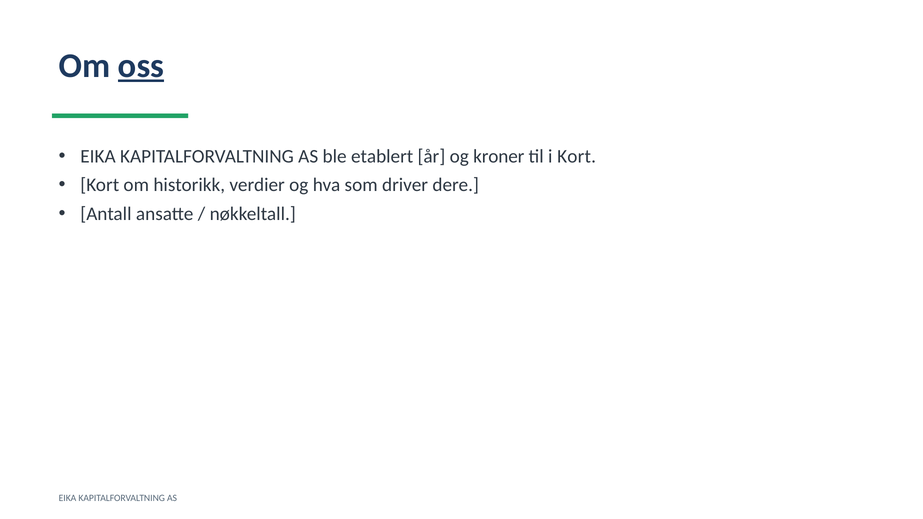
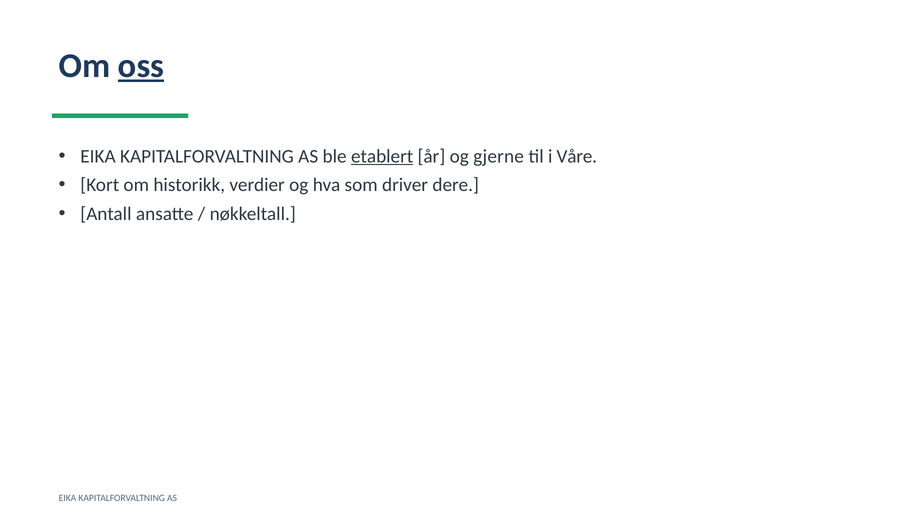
etablert underline: none -> present
kroner: kroner -> gjerne
i Kort: Kort -> Våre
